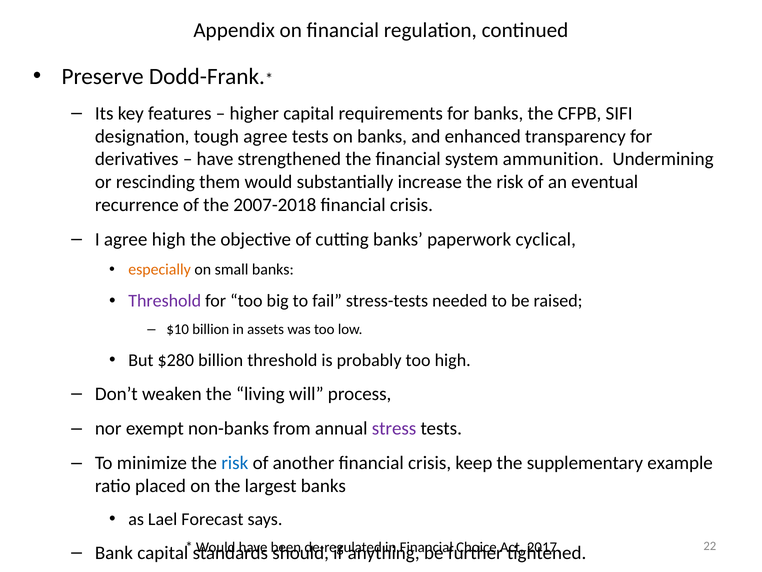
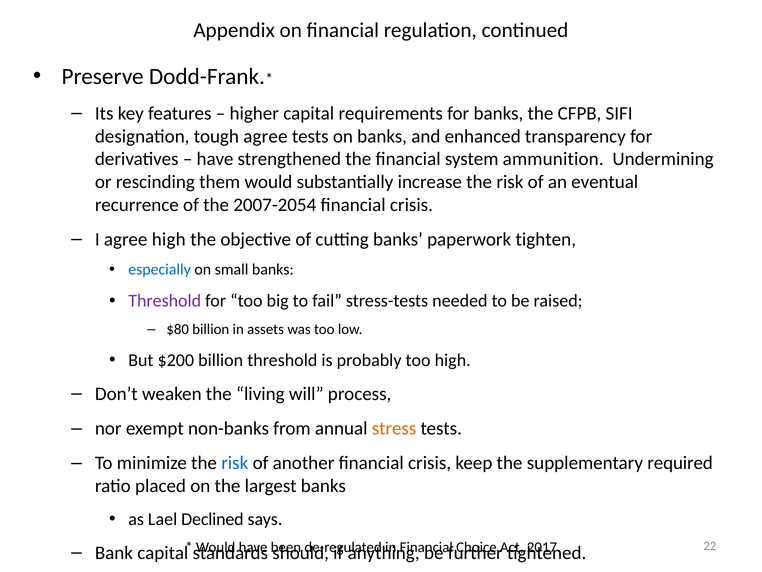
2007-2018: 2007-2018 -> 2007-2054
cyclical: cyclical -> tighten
especially colour: orange -> blue
$10: $10 -> $80
$280: $280 -> $200
stress colour: purple -> orange
example: example -> required
Forecast: Forecast -> Declined
